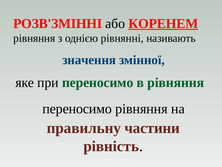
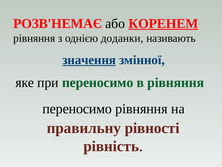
РОЗВ'ЗМІННІ: РОЗВ'ЗМІННІ -> РОЗВ'НЕМАЄ
рівнянні: рівнянні -> доданки
значення underline: none -> present
частини: частини -> рівності
